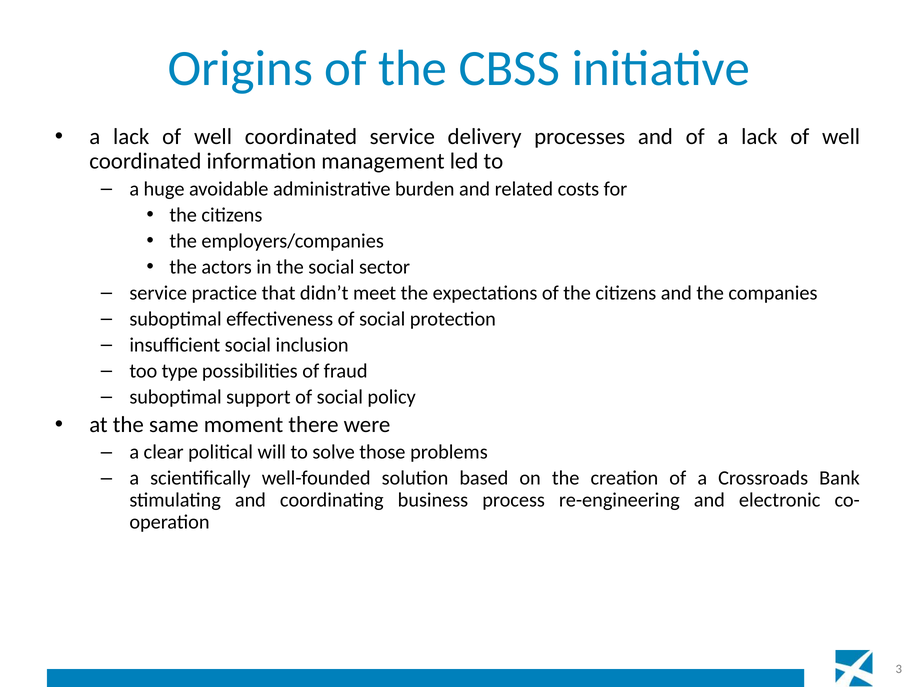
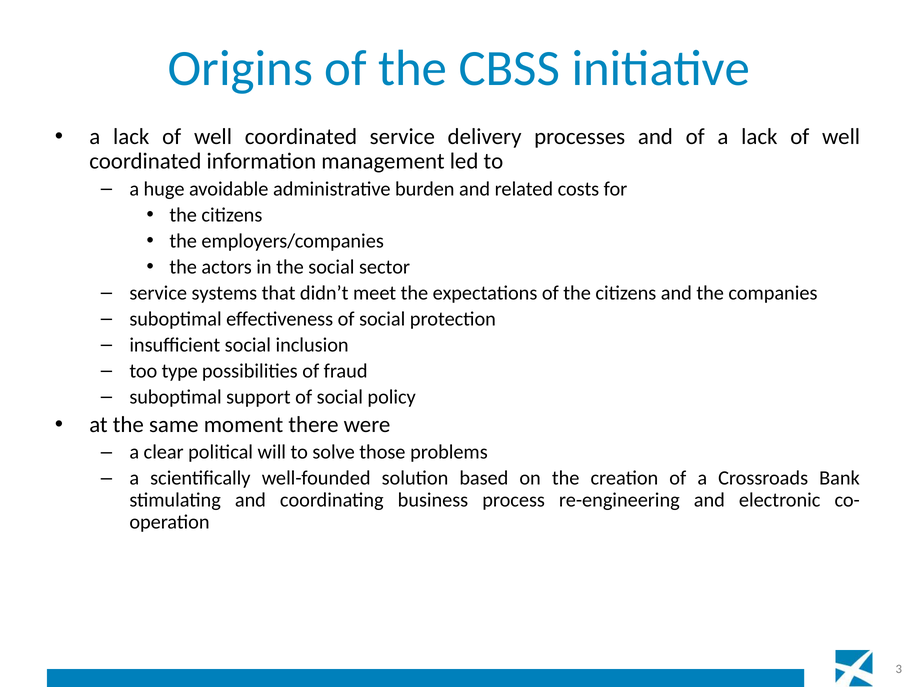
practice: practice -> systems
